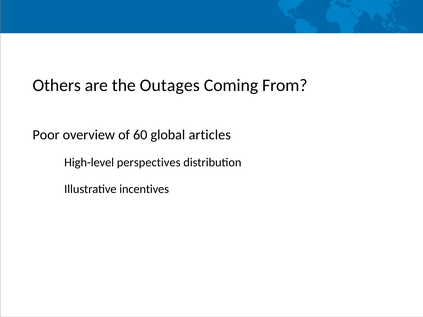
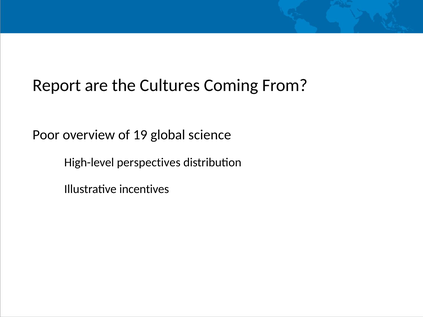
Others: Others -> Report
Outages: Outages -> Cultures
60: 60 -> 19
articles: articles -> science
